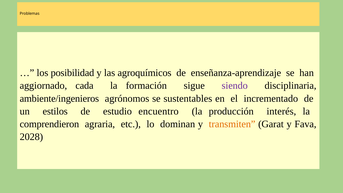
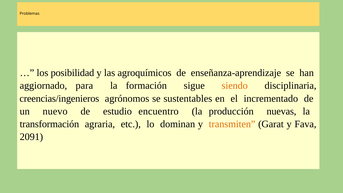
cada: cada -> para
siendo colour: purple -> orange
ambiente/ingenieros: ambiente/ingenieros -> creencias/ingenieros
estilos: estilos -> nuevo
interés: interés -> nuevas
comprendieron: comprendieron -> transformación
2028: 2028 -> 2091
